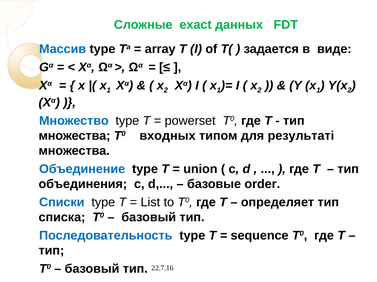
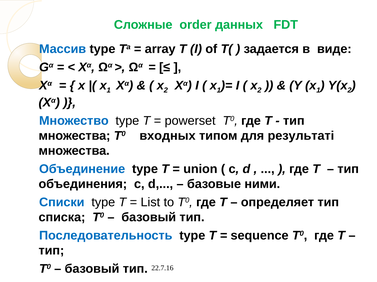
exact: exact -> order
order: order -> ними
